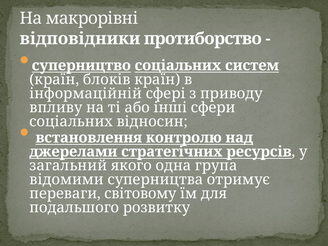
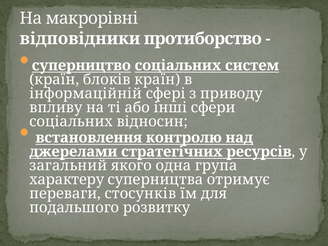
відомими: відомими -> характеру
світовому: світовому -> стосунків
